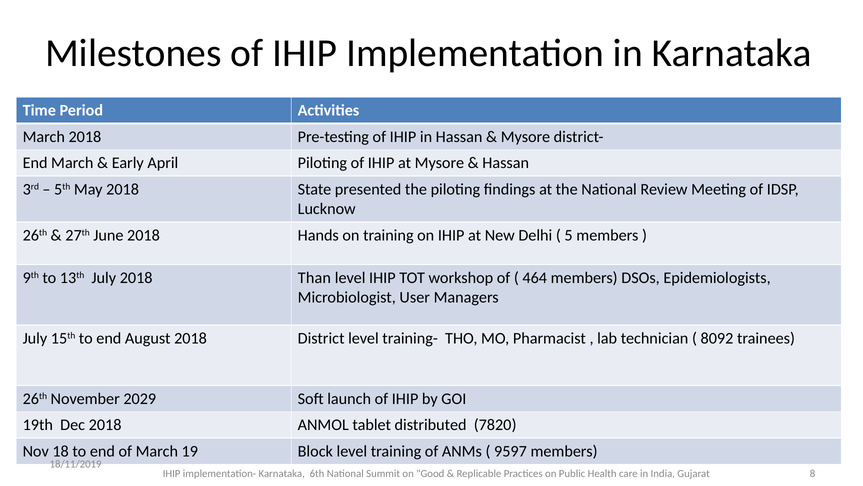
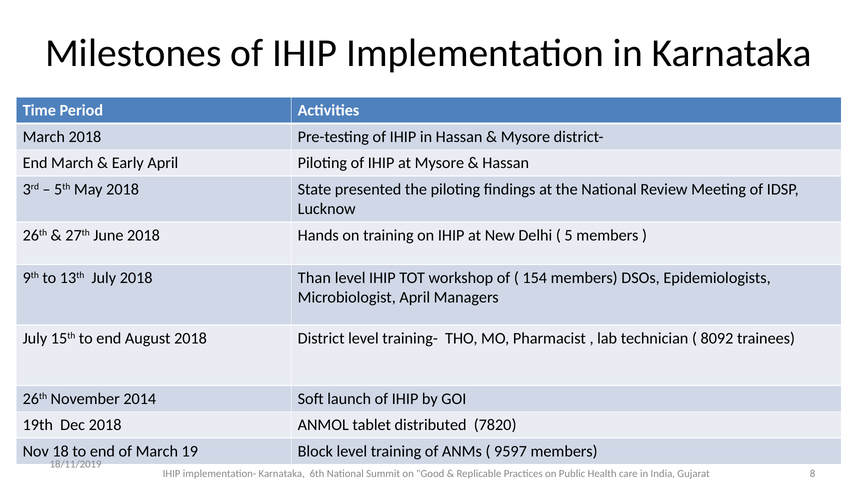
464: 464 -> 154
Microbiologist User: User -> April
2029: 2029 -> 2014
